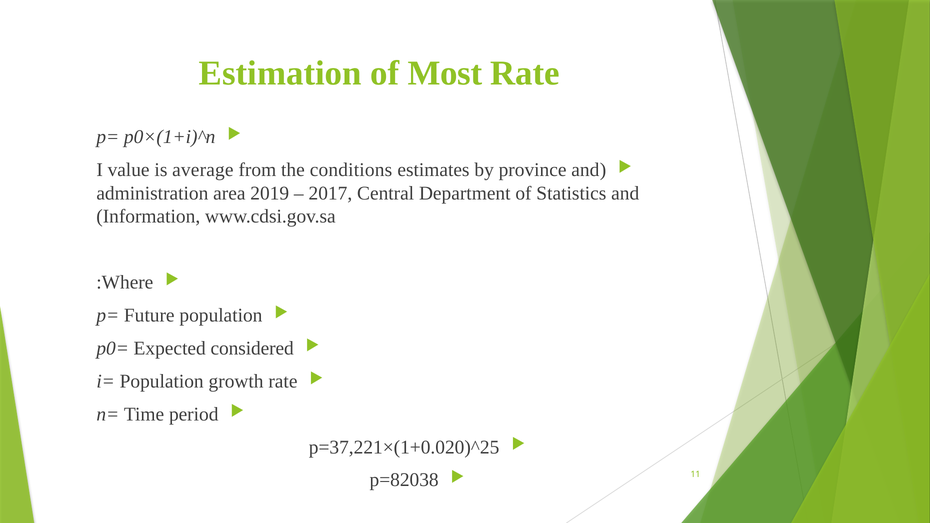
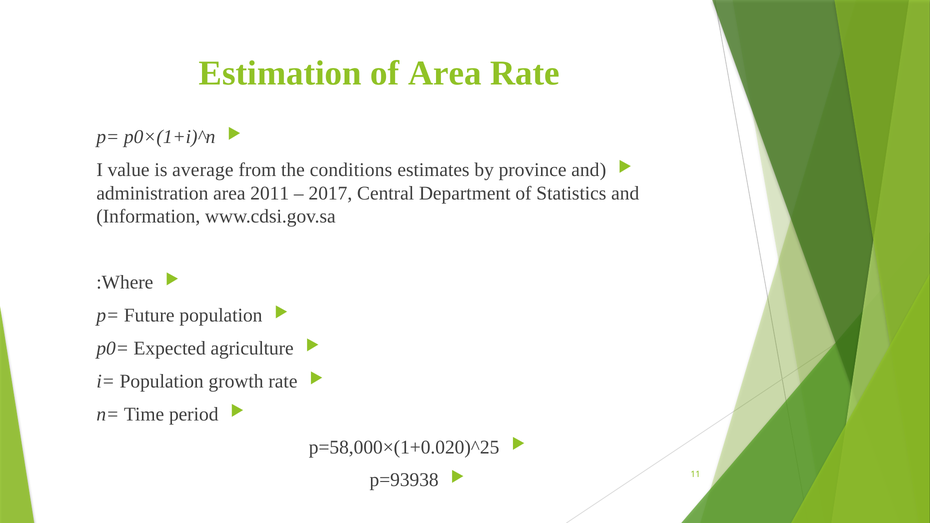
of Most: Most -> Area
2019: 2019 -> 2011
considered: considered -> agriculture
p=37,221×(1+0.020)^25: p=37,221×(1+0.020)^25 -> p=58,000×(1+0.020)^25
p=82038: p=82038 -> p=93938
